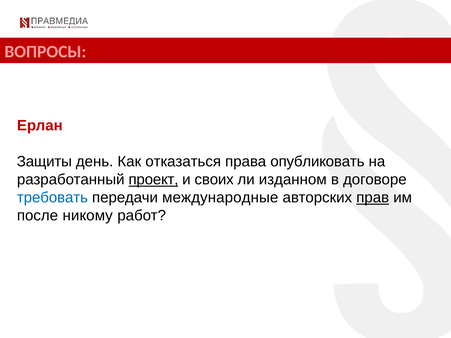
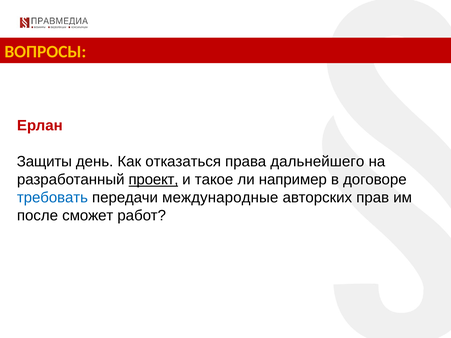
ВОПРОСЫ colour: pink -> yellow
опубликовать: опубликовать -> дальнейшего
своих: своих -> такое
изданном: изданном -> например
прав underline: present -> none
никому: никому -> сможет
